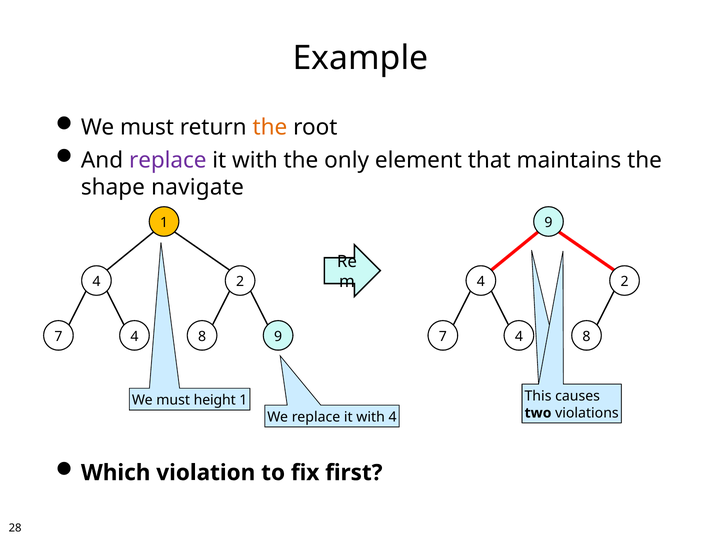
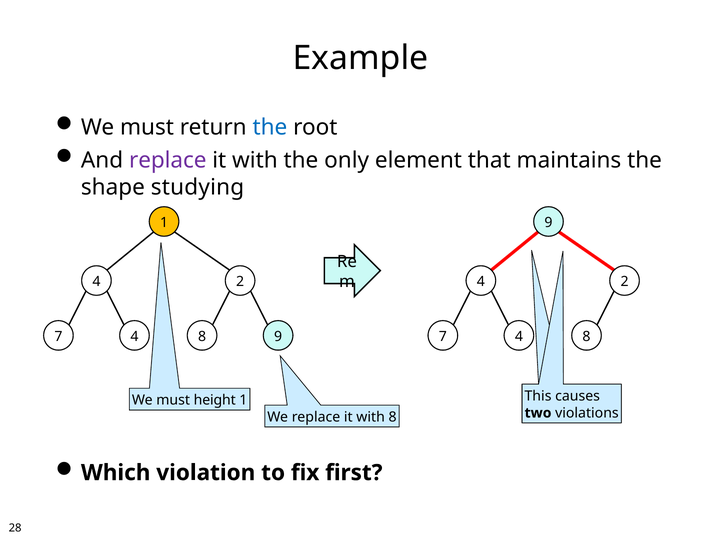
the at (270, 128) colour: orange -> blue
navigate: navigate -> studying
with 4: 4 -> 8
